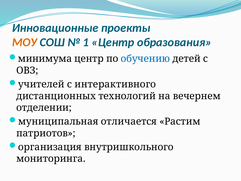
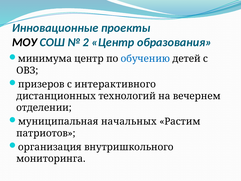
МОУ colour: orange -> black
1: 1 -> 2
учителей: учителей -> призеров
отличается: отличается -> начальных
